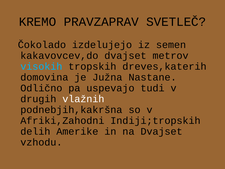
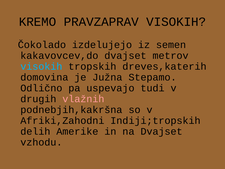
PRAVZAPRAV SVETLEČ: SVETLEČ -> VISOKIH
Nastane: Nastane -> Stepamo
vlažnih colour: white -> pink
